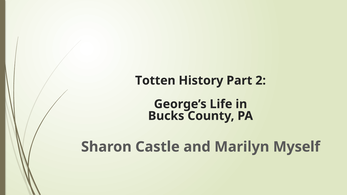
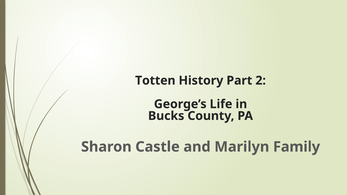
Myself: Myself -> Family
